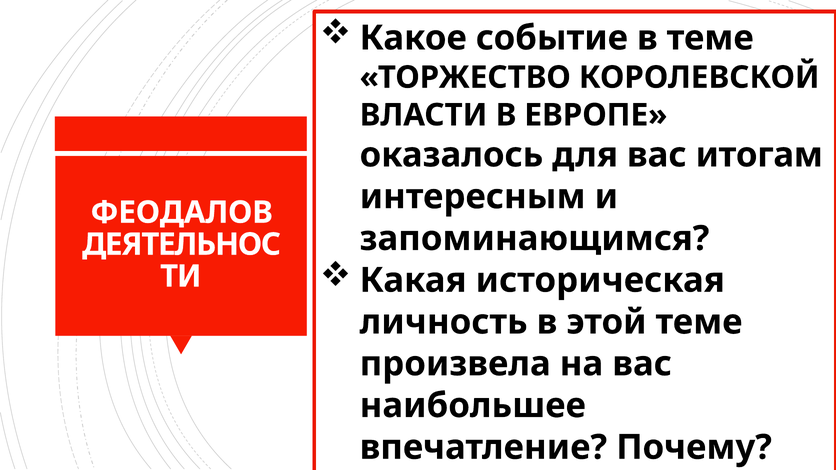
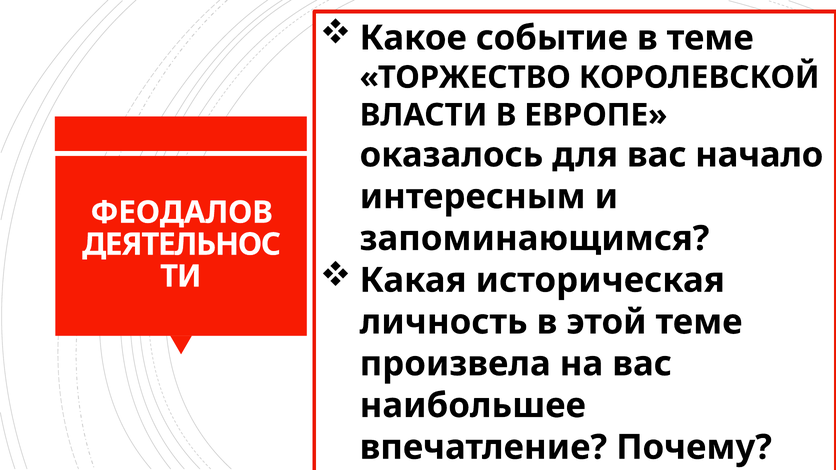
итогам: итогам -> начало
